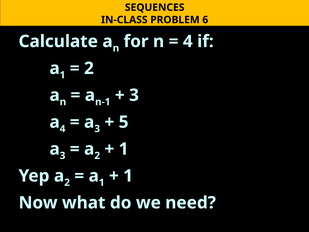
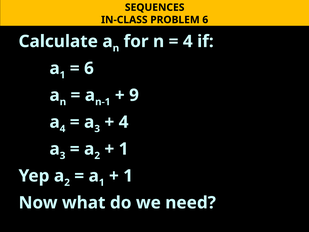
2 at (89, 68): 2 -> 6
3 at (134, 95): 3 -> 9
5 at (124, 122): 5 -> 4
